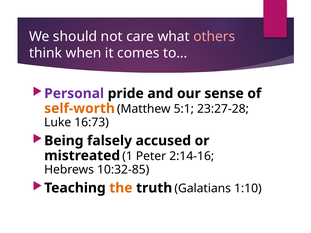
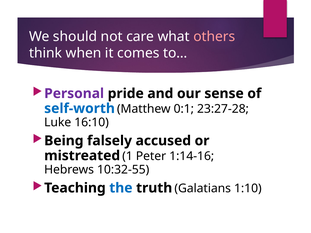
self-worth colour: orange -> blue
5:1: 5:1 -> 0:1
16:73: 16:73 -> 16:10
2:14-16: 2:14-16 -> 1:14-16
10:32-85: 10:32-85 -> 10:32-55
the colour: orange -> blue
